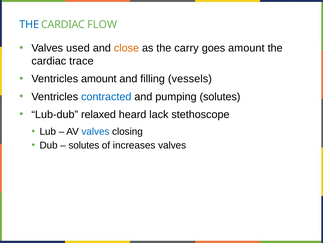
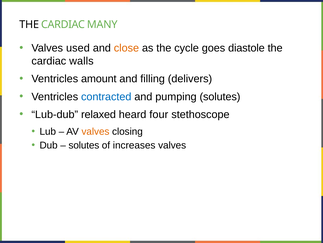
THE at (29, 24) colour: blue -> black
FLOW: FLOW -> MANY
carry: carry -> cycle
goes amount: amount -> diastole
trace: trace -> walls
vessels: vessels -> delivers
lack: lack -> four
valves at (95, 131) colour: blue -> orange
